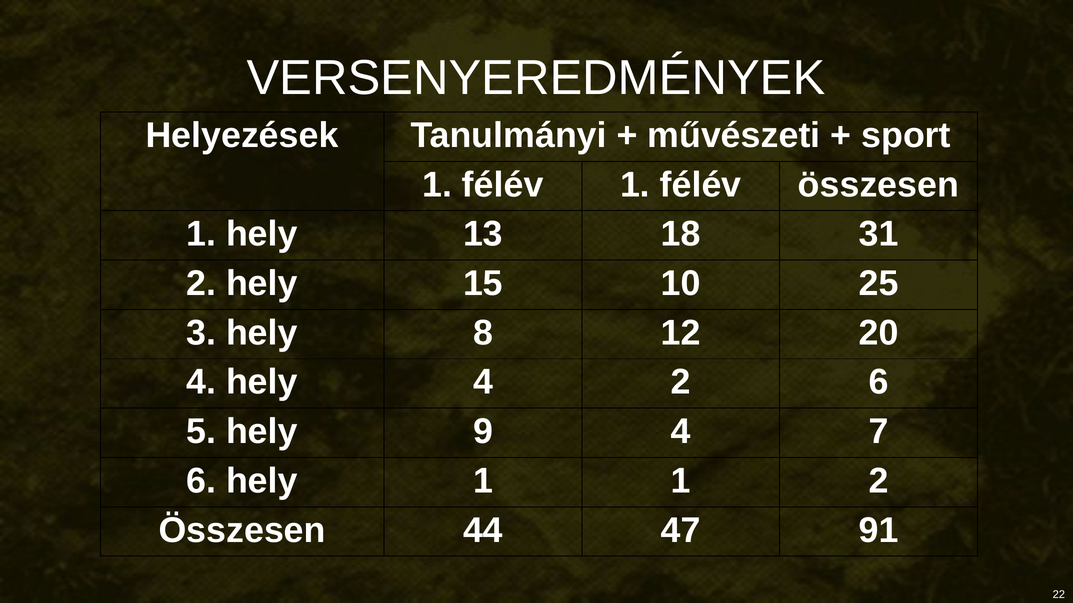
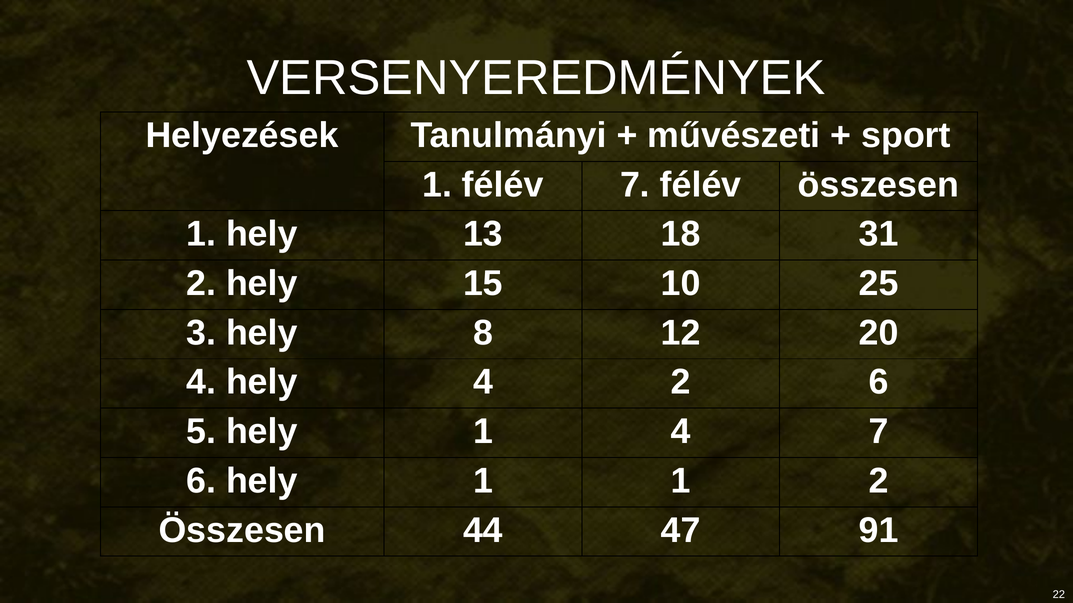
félév 1: 1 -> 7
5 hely 9: 9 -> 1
